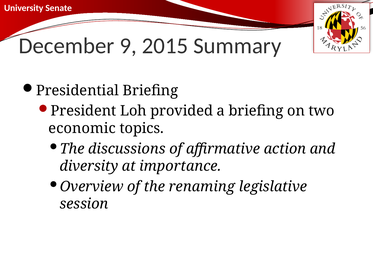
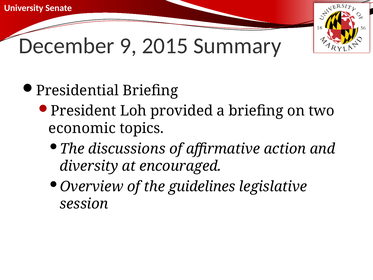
importance: importance -> encouraged
renaming: renaming -> guidelines
